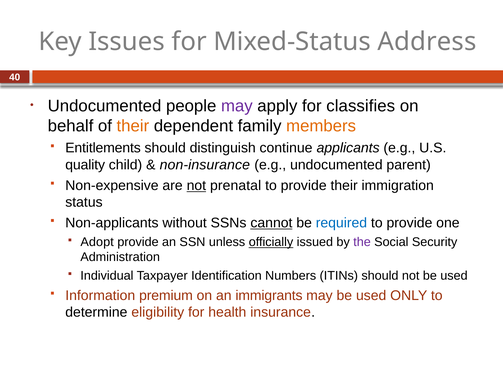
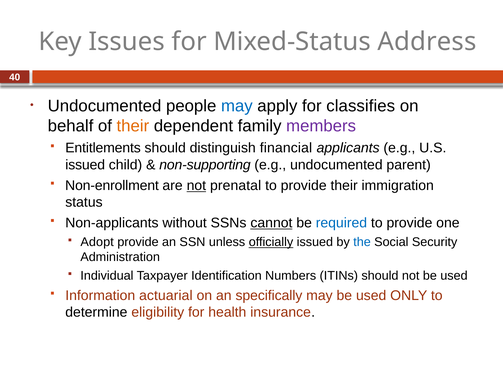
may at (237, 106) colour: purple -> blue
members colour: orange -> purple
continue: continue -> financial
quality at (85, 165): quality -> issued
non-insurance: non-insurance -> non-supporting
Non-expensive: Non-expensive -> Non-enrollment
the colour: purple -> blue
premium: premium -> actuarial
immigrants: immigrants -> specifically
